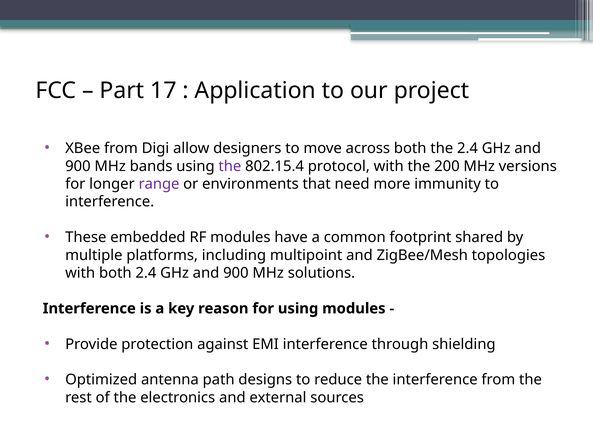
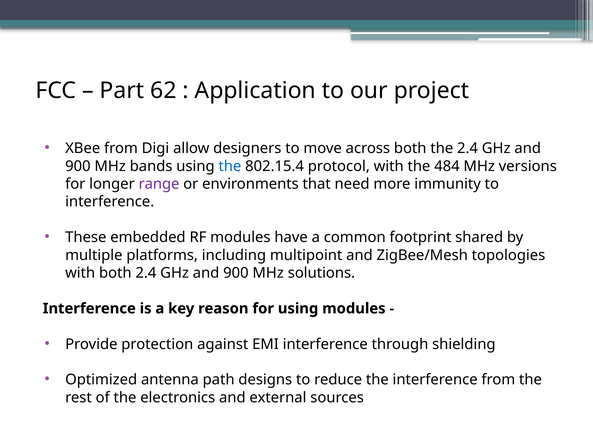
17: 17 -> 62
the at (230, 166) colour: purple -> blue
200: 200 -> 484
